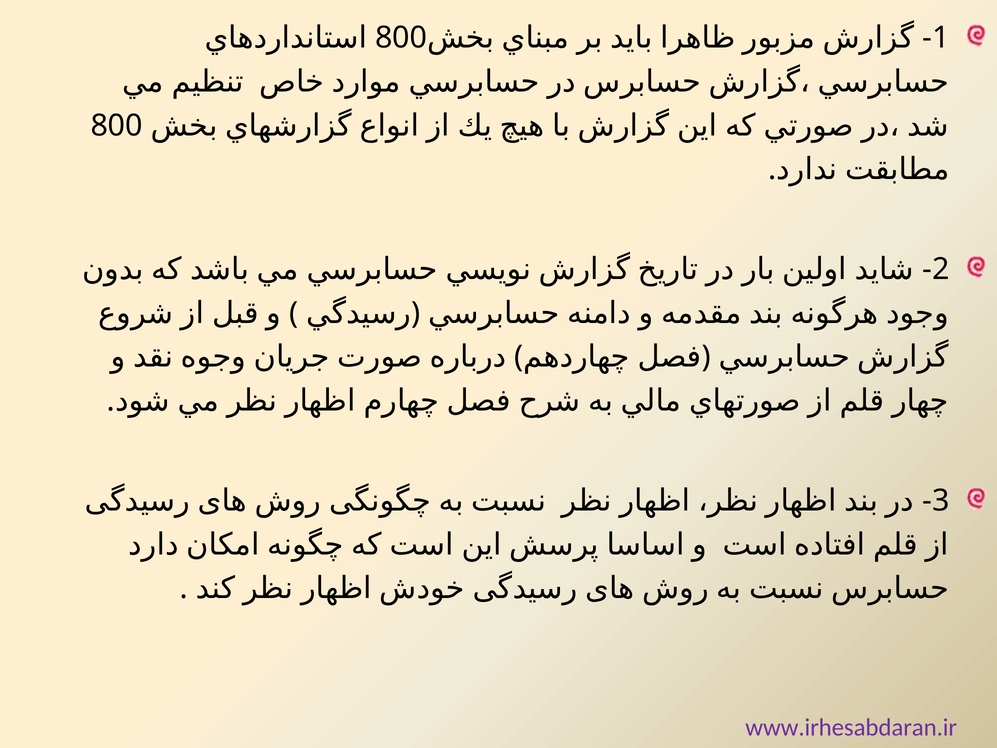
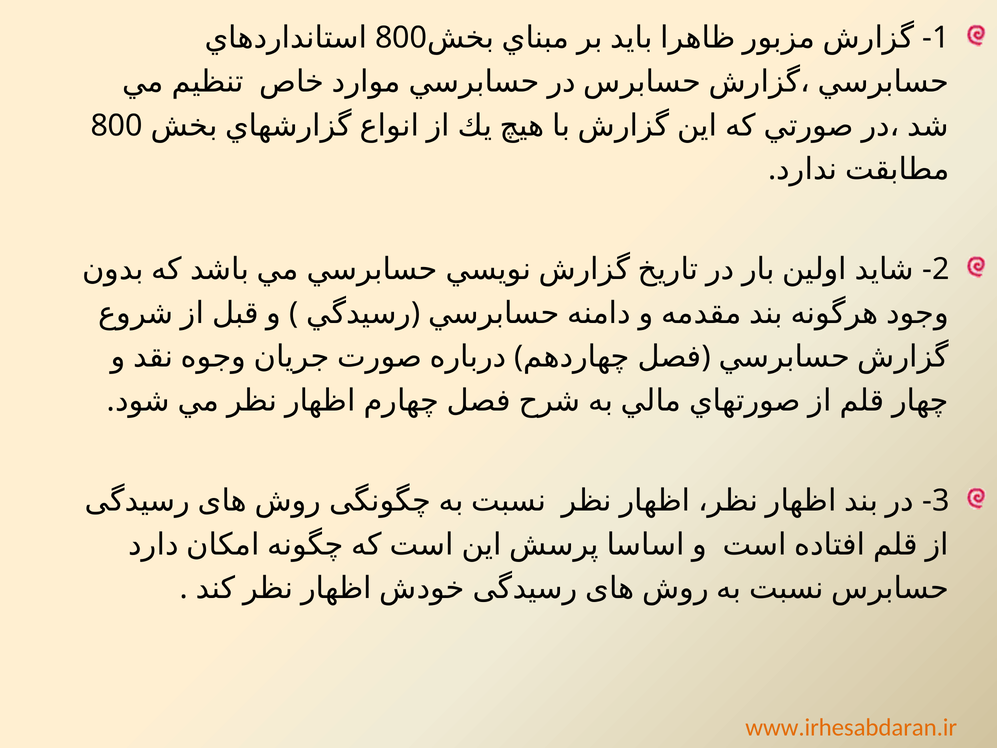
www.irhesabdaran.ir colour: purple -> orange
